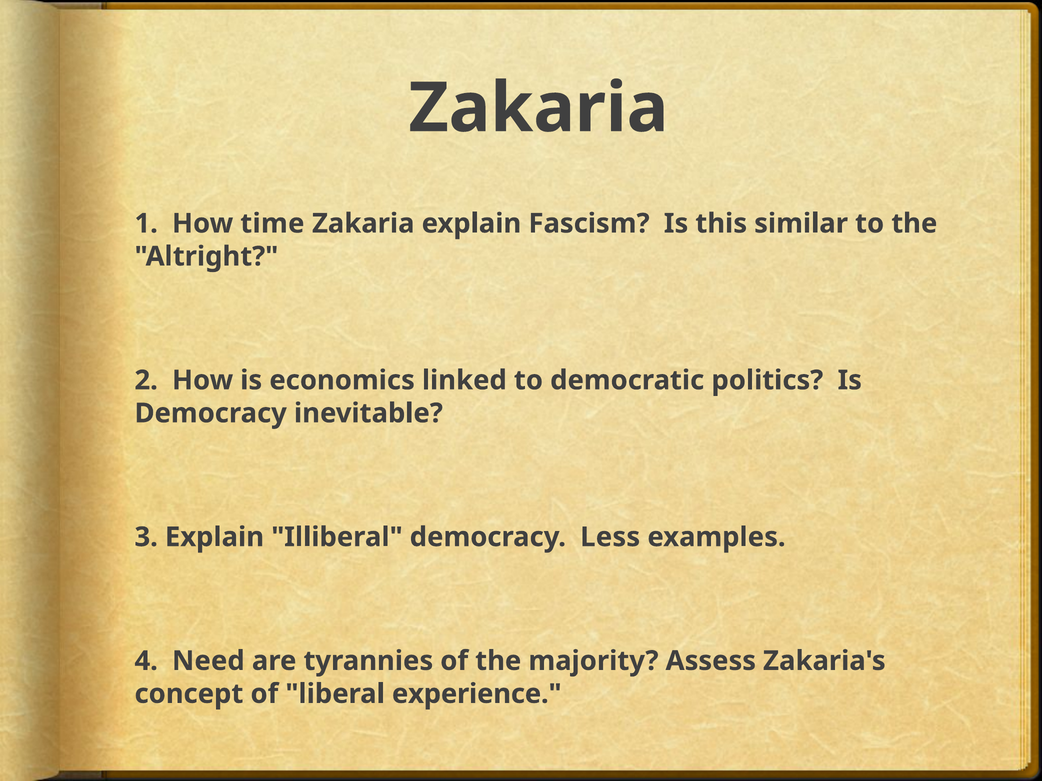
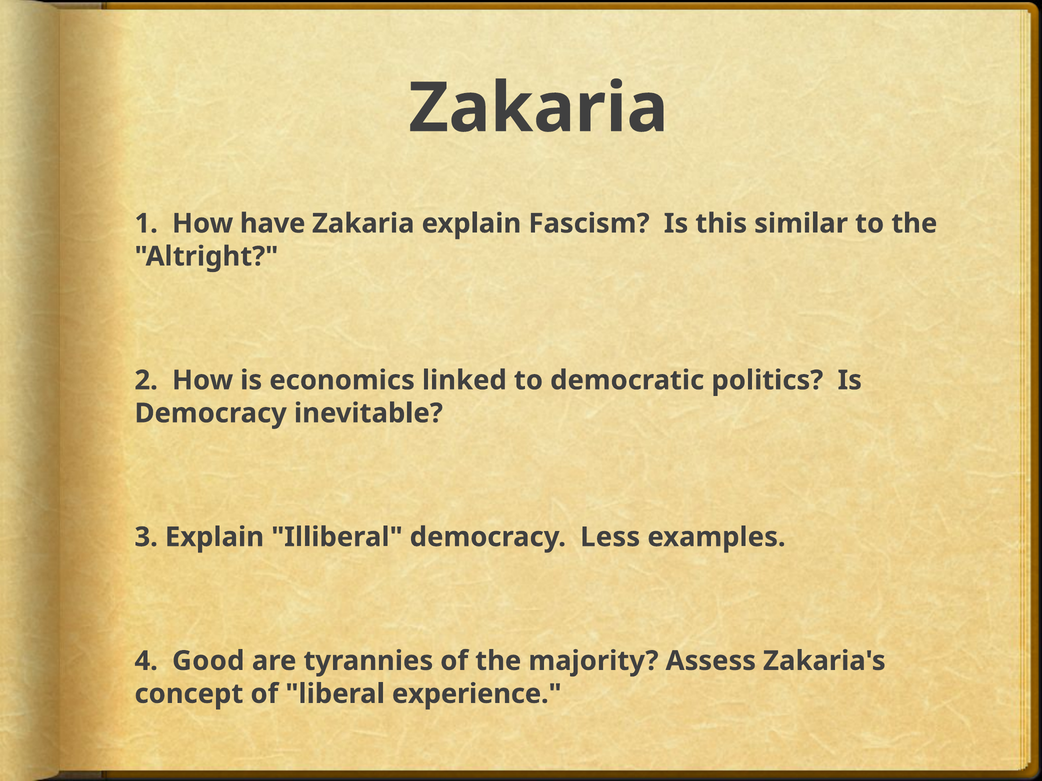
time: time -> have
Need: Need -> Good
